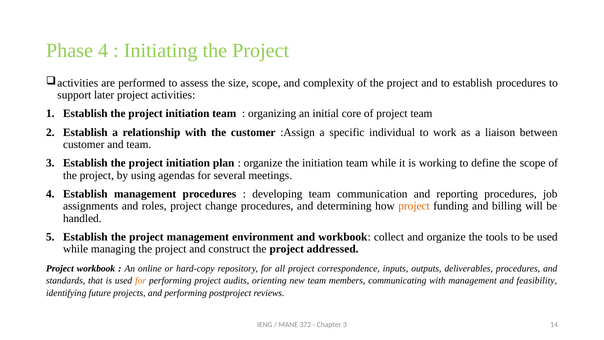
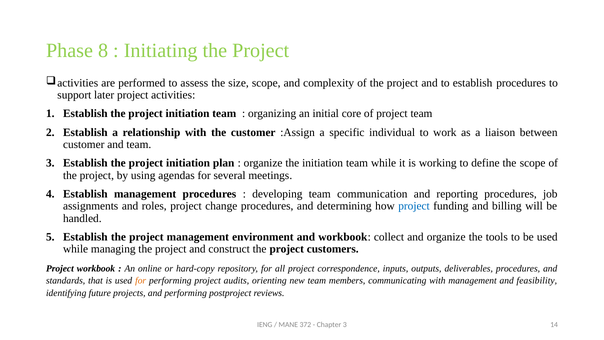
Phase 4: 4 -> 8
project at (414, 206) colour: orange -> blue
addressed: addressed -> customers
